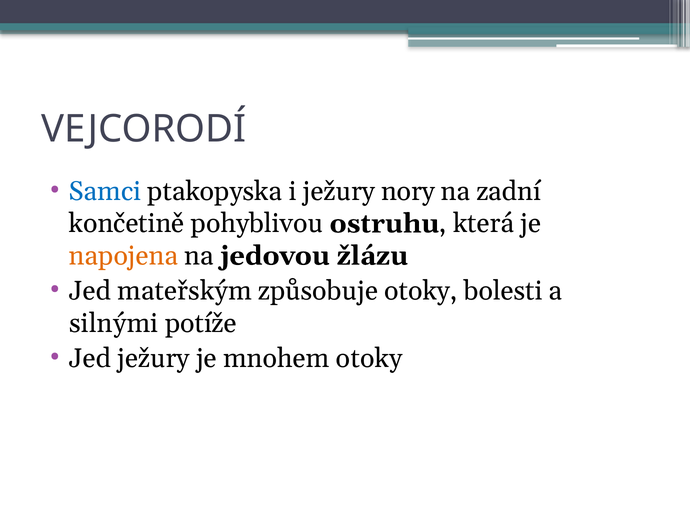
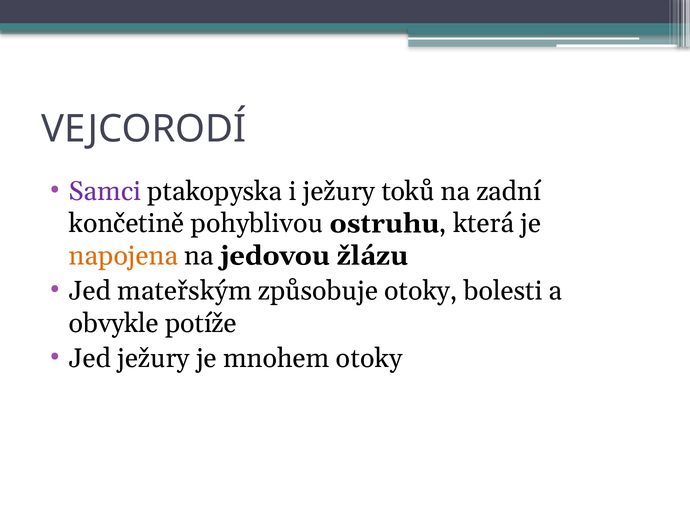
Samci colour: blue -> purple
nory: nory -> toků
silnými: silnými -> obvykle
